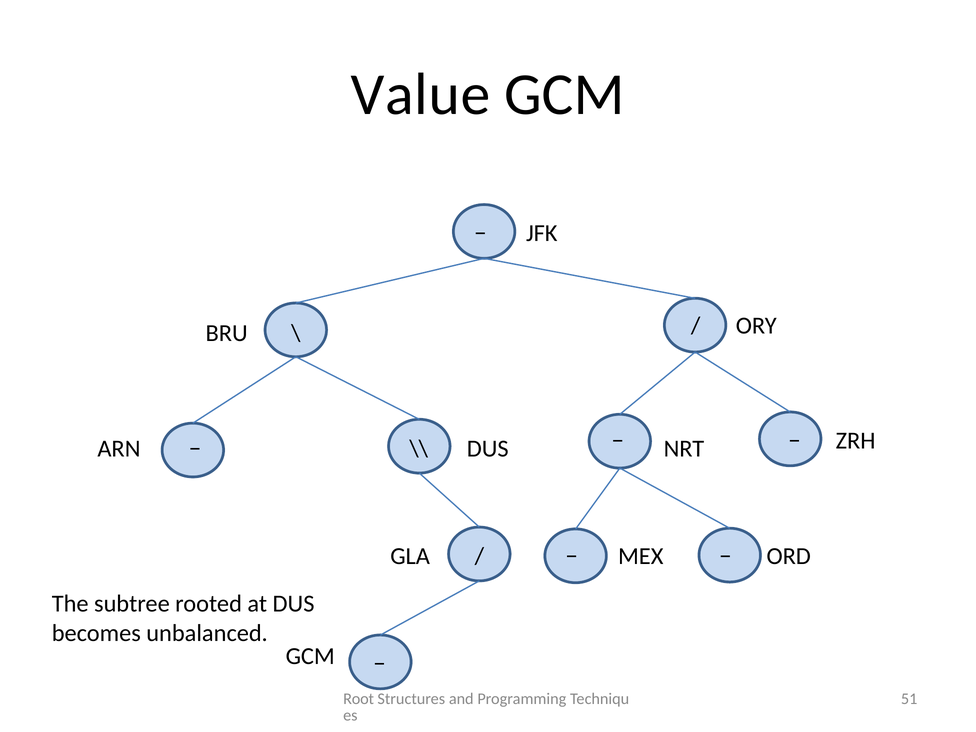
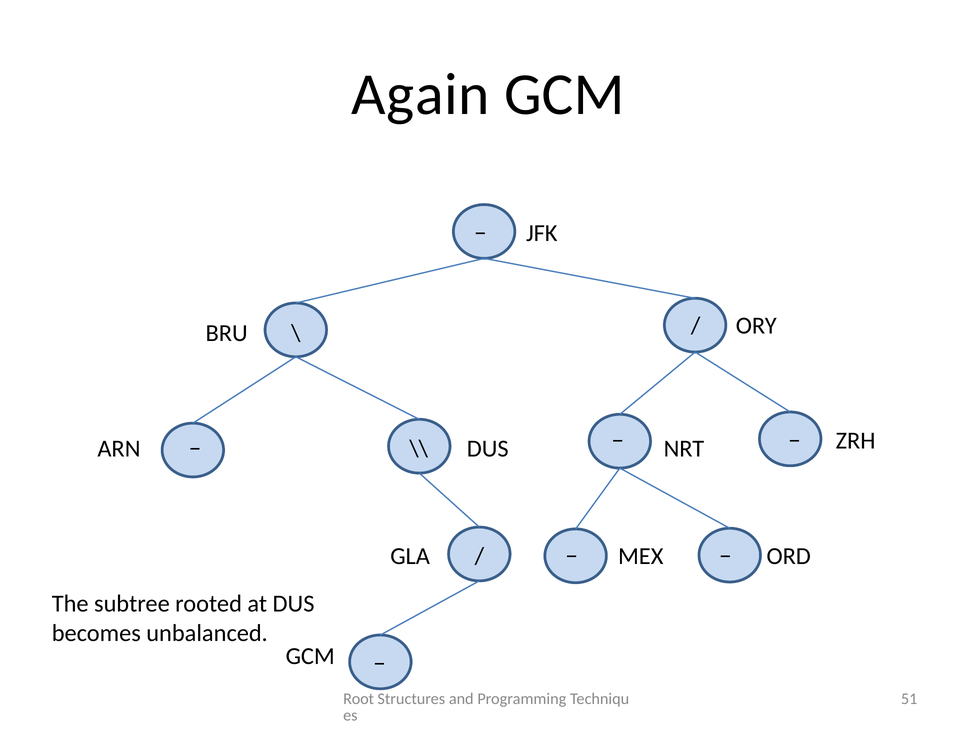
Value: Value -> Again
